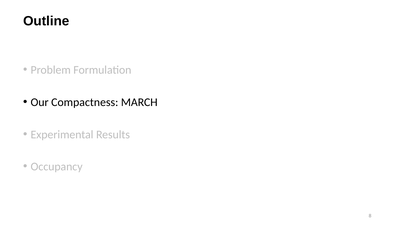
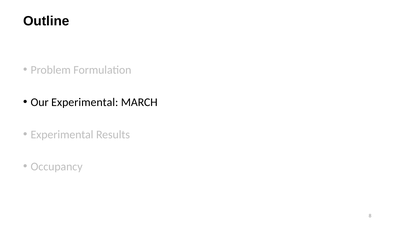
Our Compactness: Compactness -> Experimental
